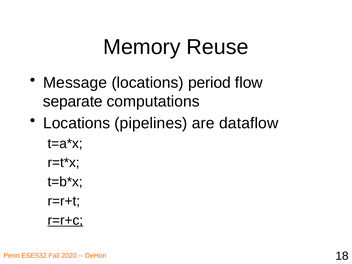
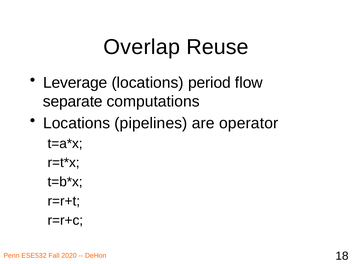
Memory: Memory -> Overlap
Message: Message -> Leverage
dataflow: dataflow -> operator
r=r+c underline: present -> none
